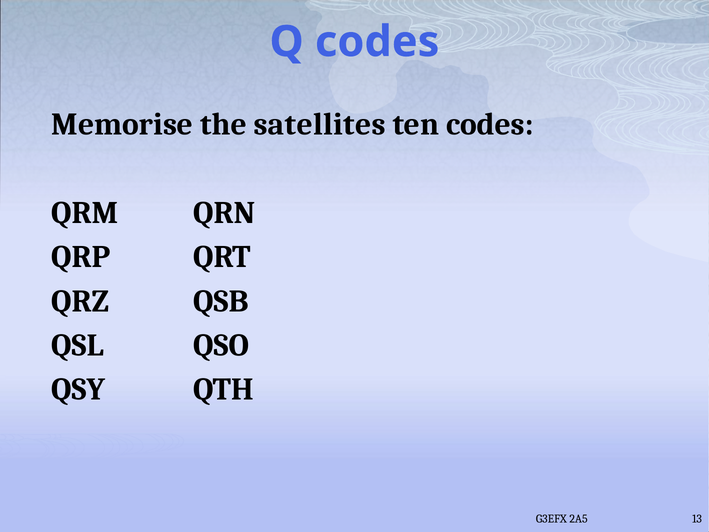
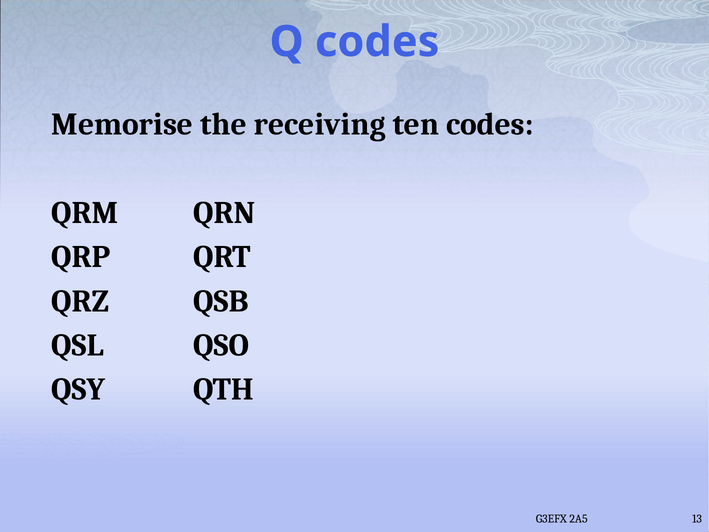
satellites: satellites -> receiving
